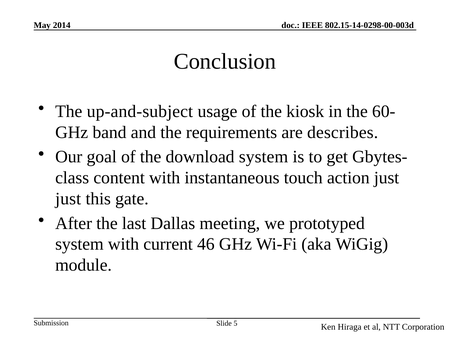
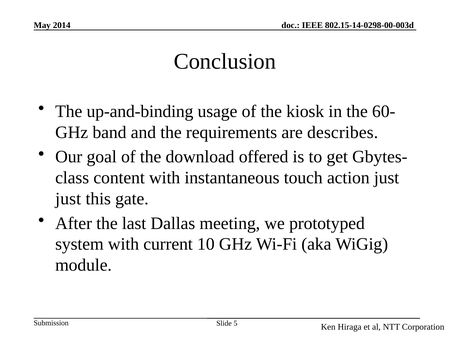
up-and-subject: up-and-subject -> up-and-binding
download system: system -> offered
46: 46 -> 10
